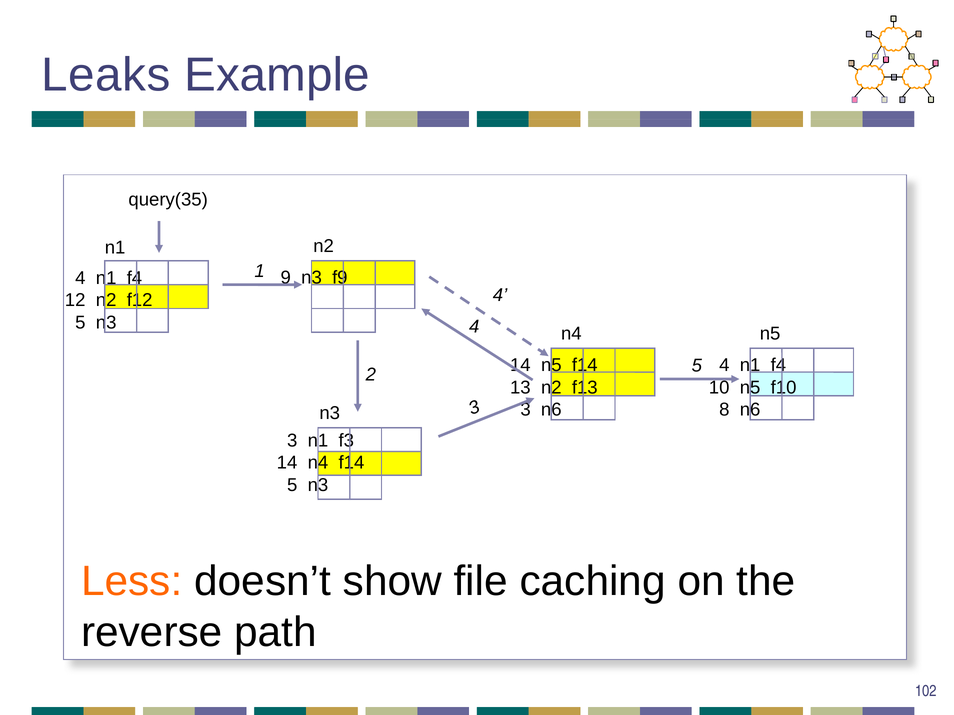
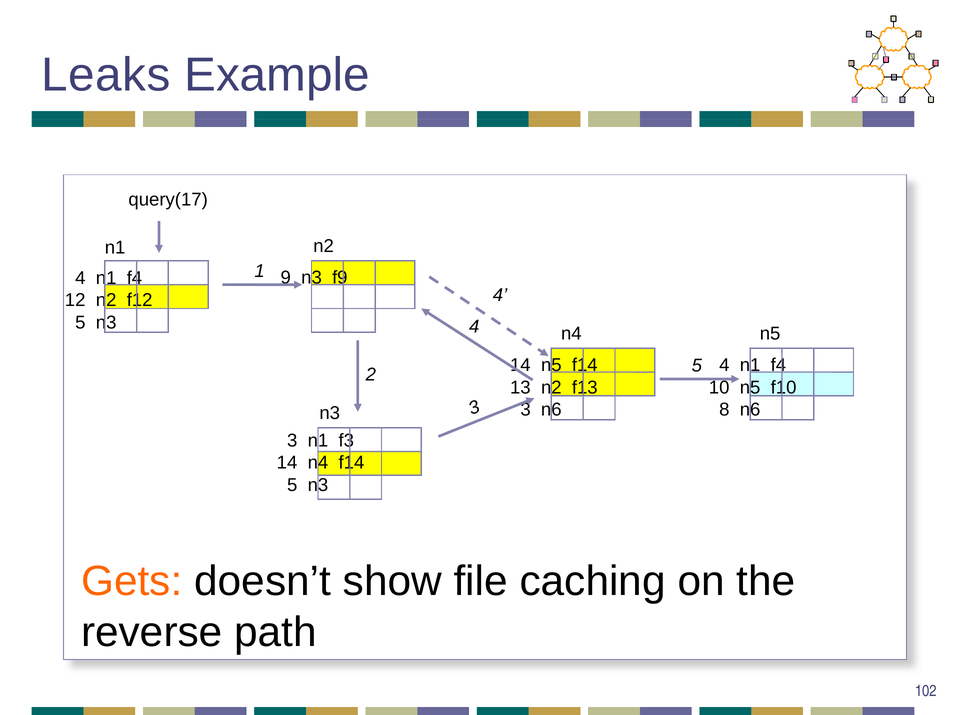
query(35: query(35 -> query(17
Less: Less -> Gets
